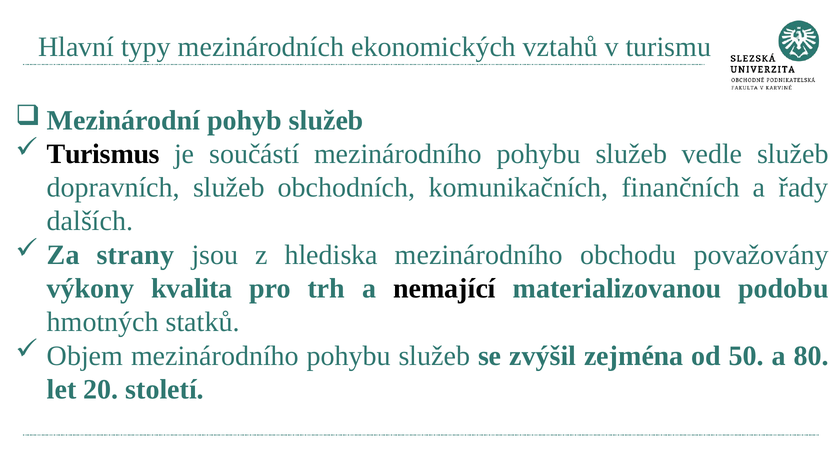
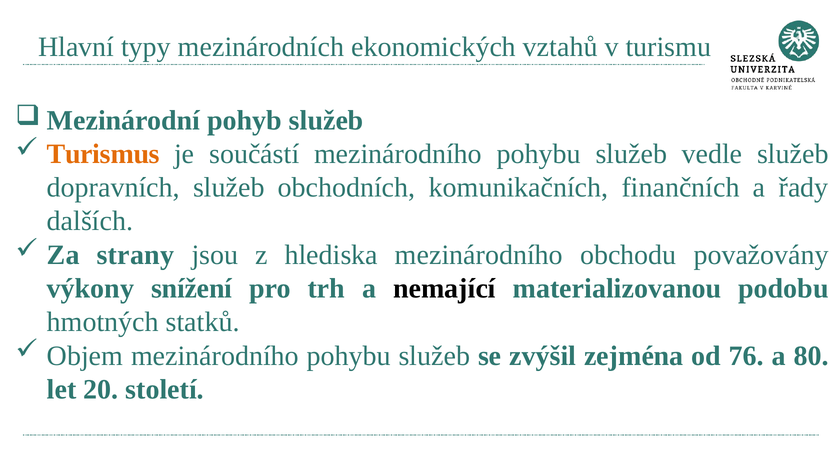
Turismus colour: black -> orange
kvalita: kvalita -> snížení
50: 50 -> 76
